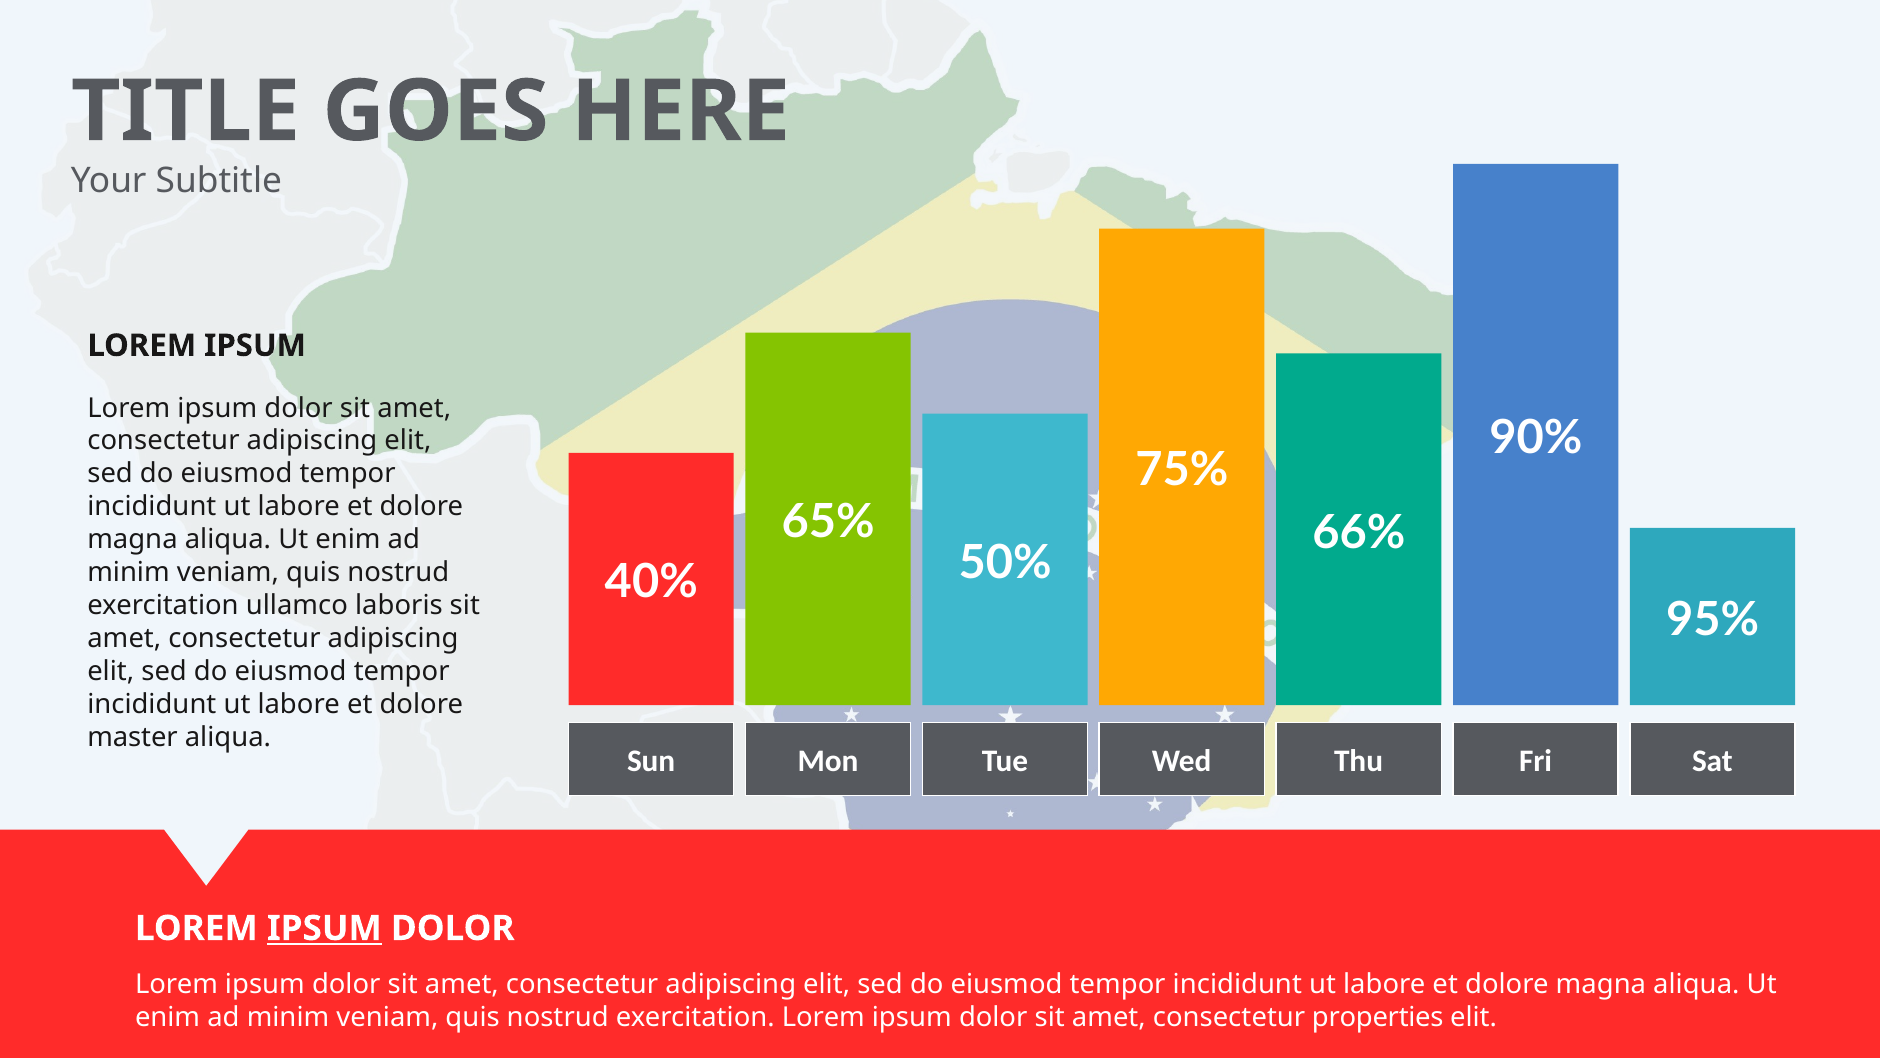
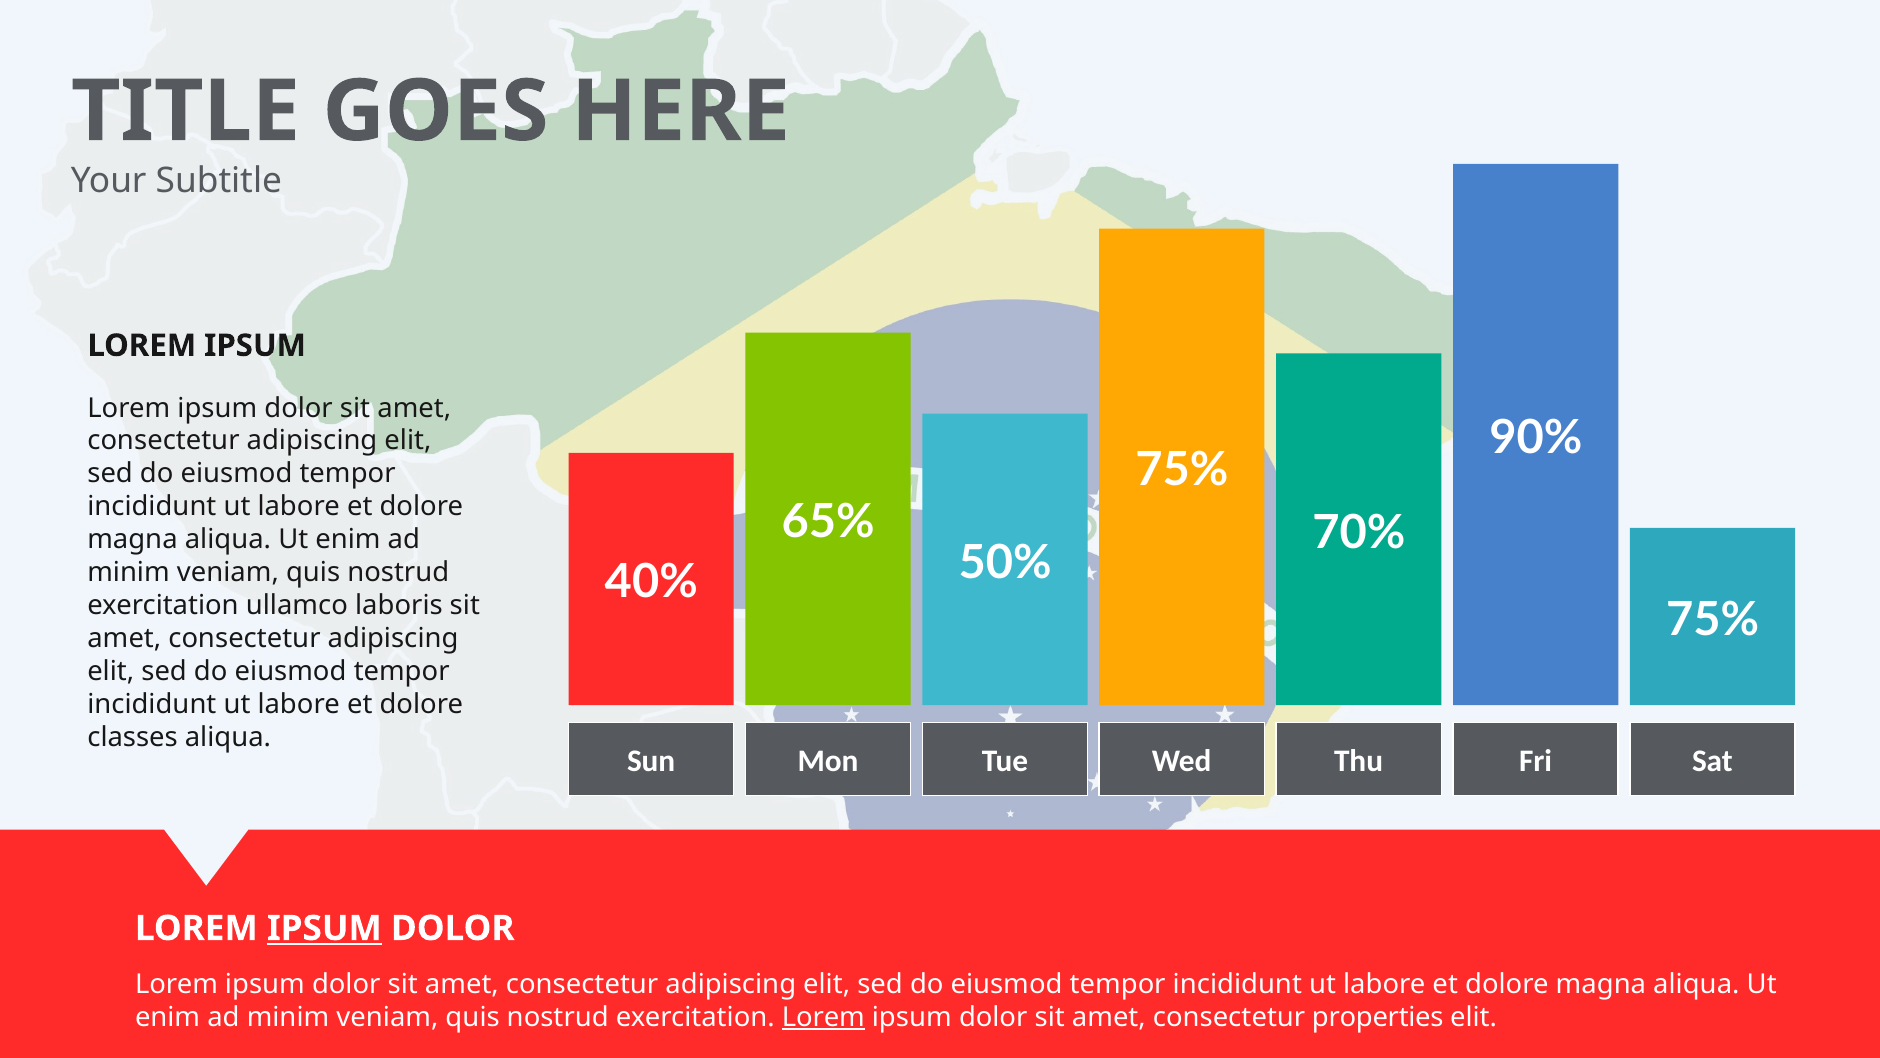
66%: 66% -> 70%
95% at (1713, 619): 95% -> 75%
master: master -> classes
Lorem at (823, 1017) underline: none -> present
